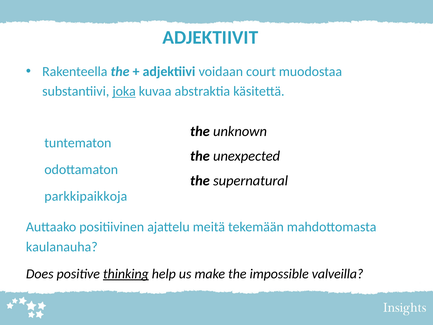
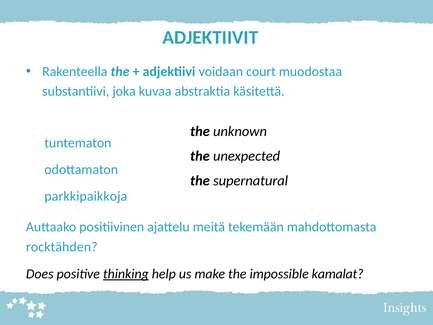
joka underline: present -> none
kaulanauha: kaulanauha -> rocktähden
valveilla: valveilla -> kamalat
